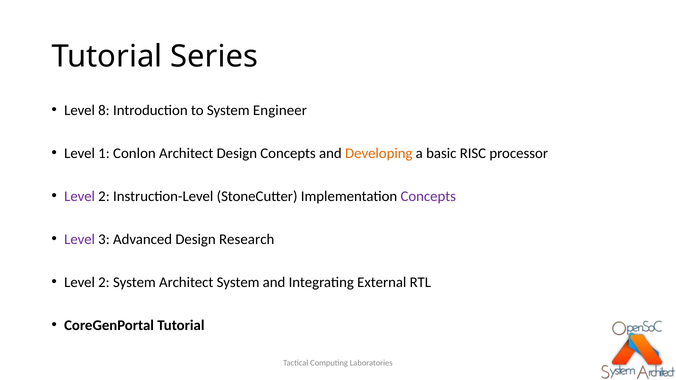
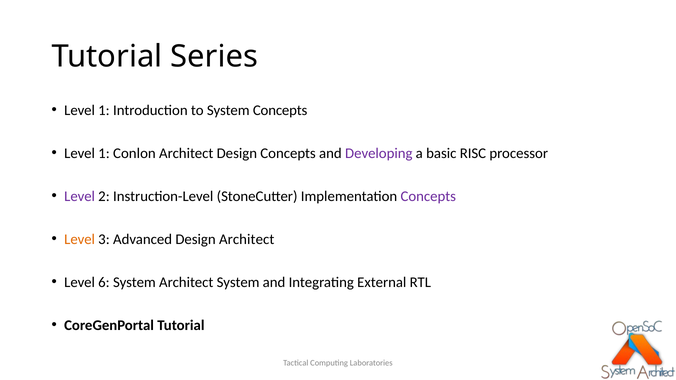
8 at (104, 110): 8 -> 1
System Engineer: Engineer -> Concepts
Developing colour: orange -> purple
Level at (80, 239) colour: purple -> orange
Design Research: Research -> Architect
2 at (104, 282): 2 -> 6
